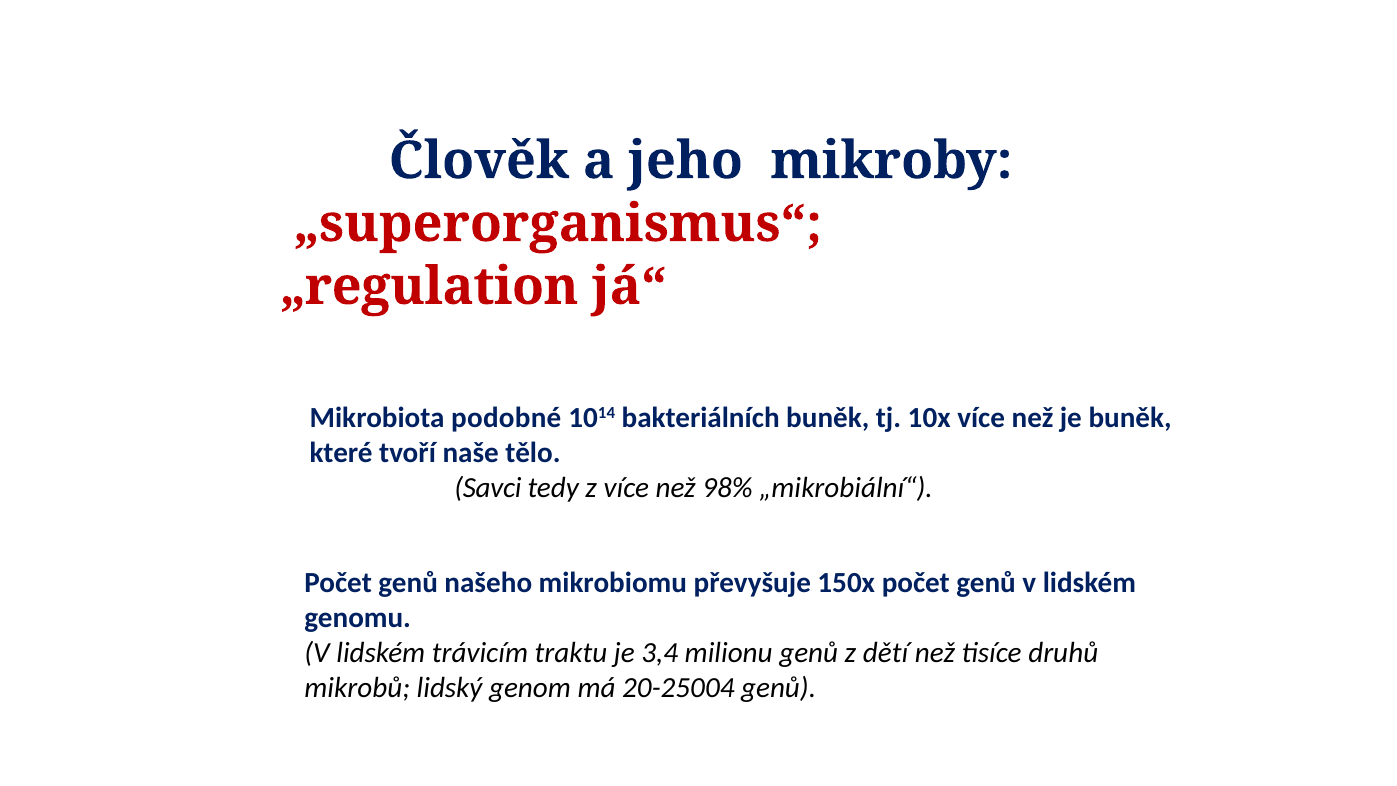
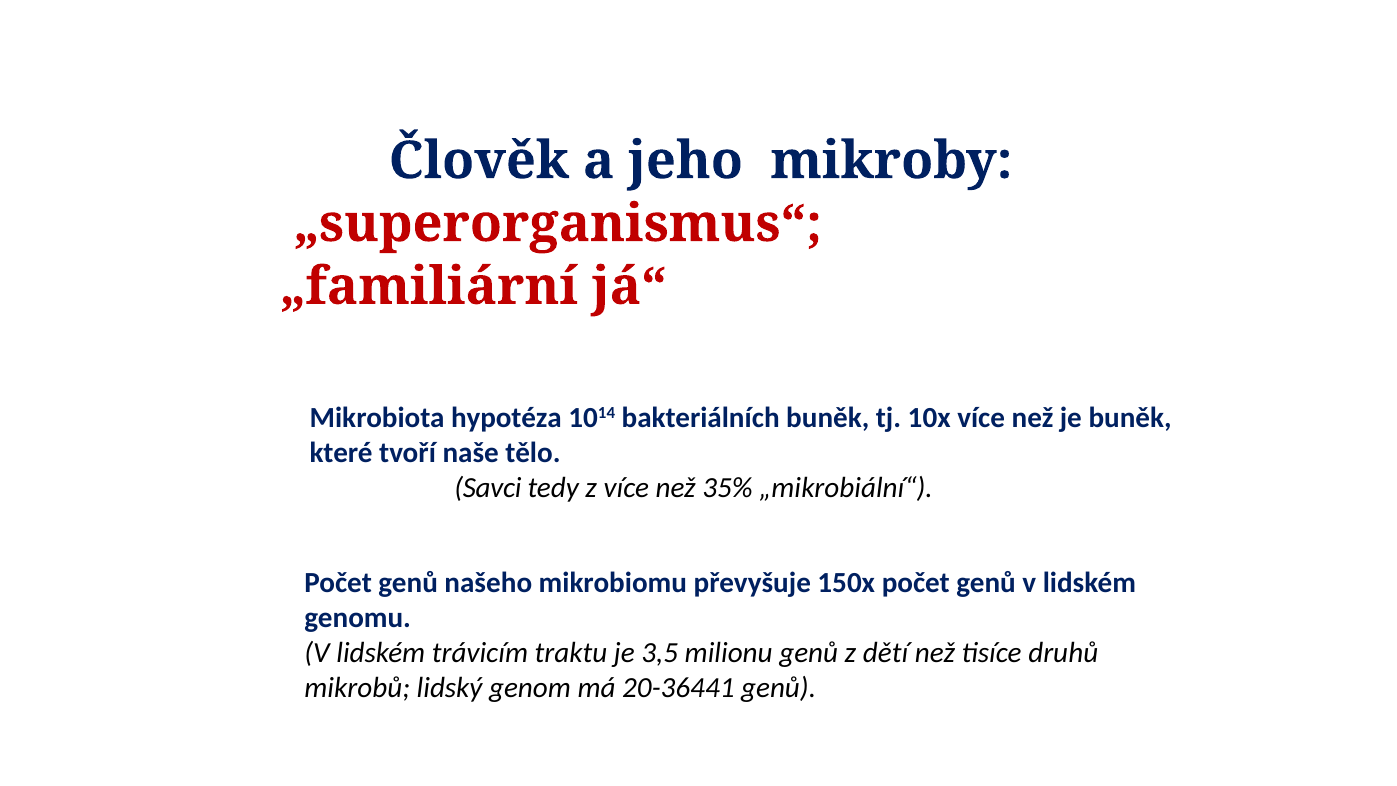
„regulation: „regulation -> „familiární
podobné: podobné -> hypotéza
98%: 98% -> 35%
3,4: 3,4 -> 3,5
20-25004: 20-25004 -> 20-36441
